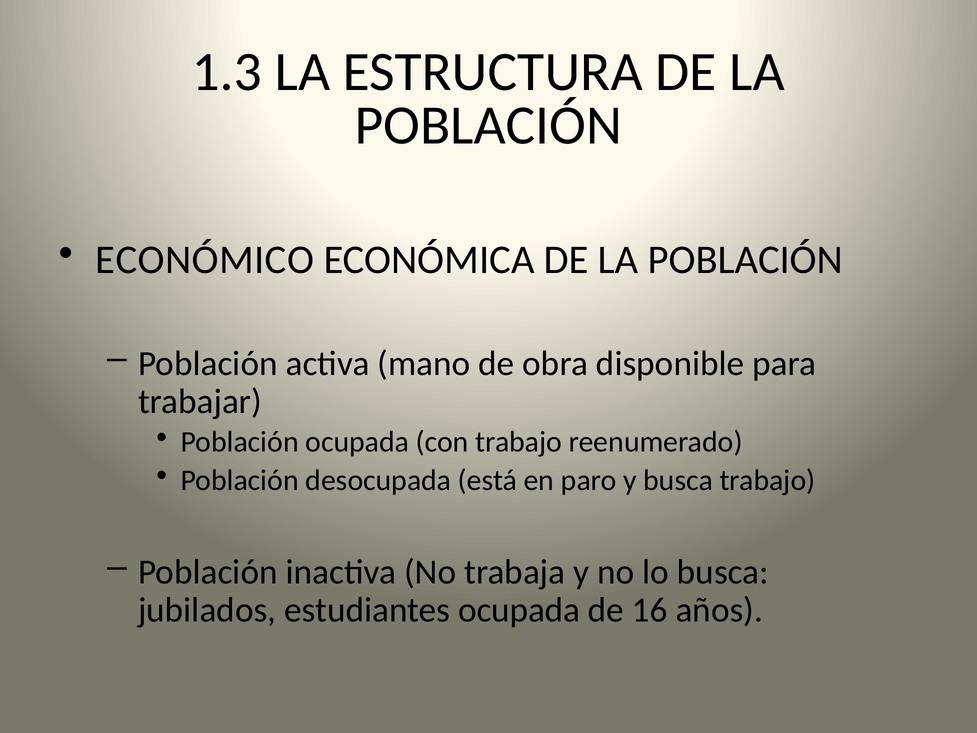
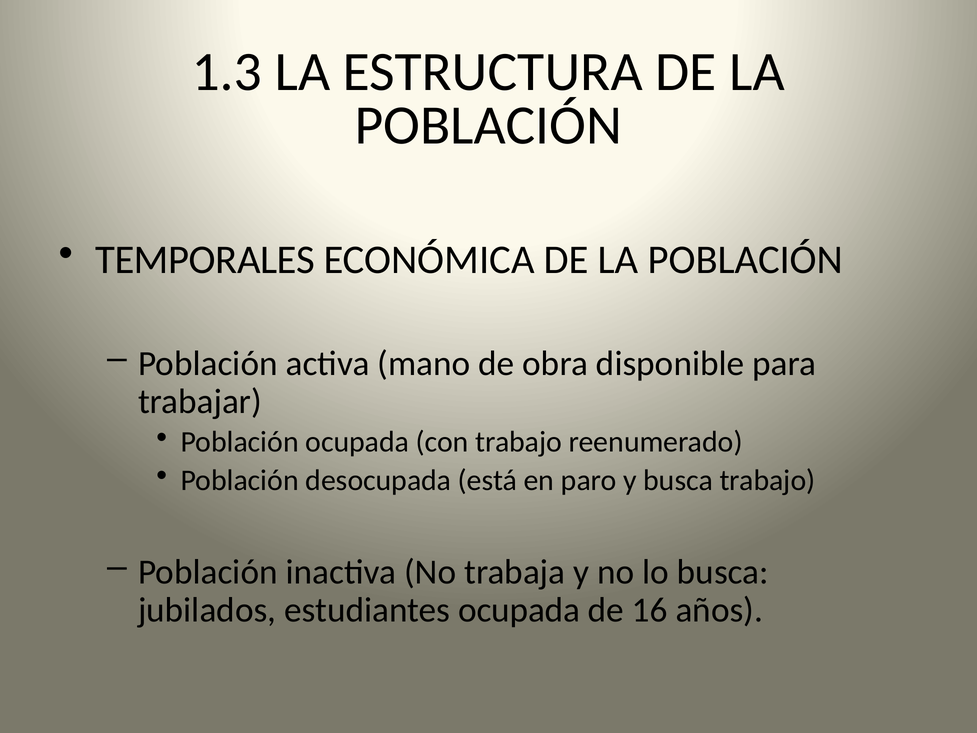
ECONÓMICO: ECONÓMICO -> TEMPORALES
